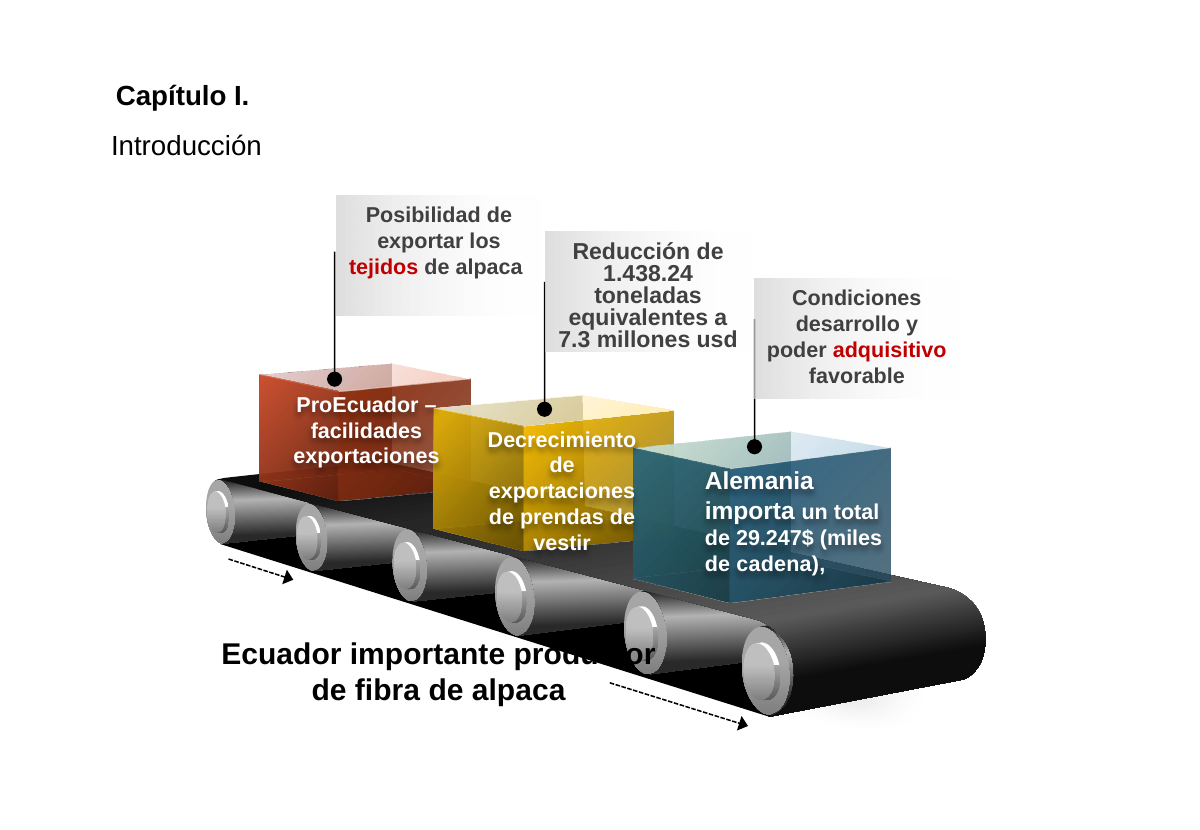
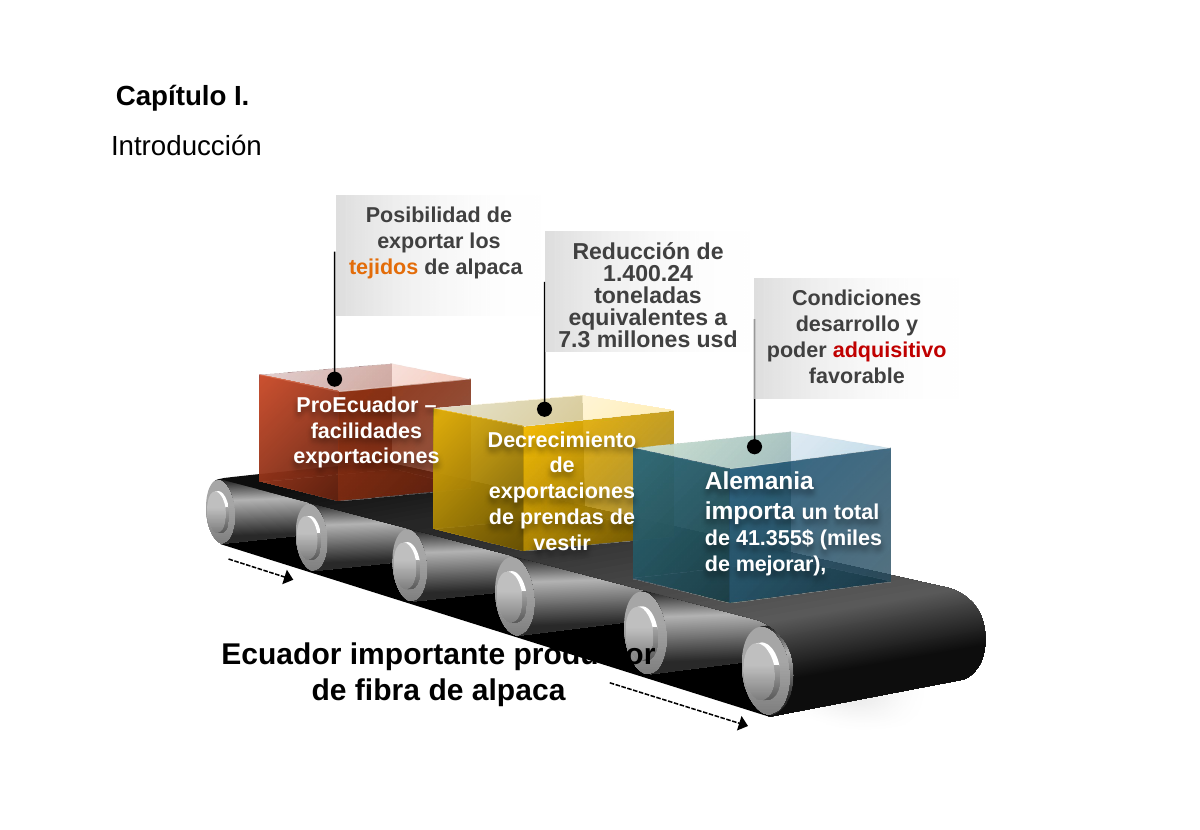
tejidos colour: red -> orange
1.438.24: 1.438.24 -> 1.400.24
29.247$: 29.247$ -> 41.355$
cadena: cadena -> mejorar
